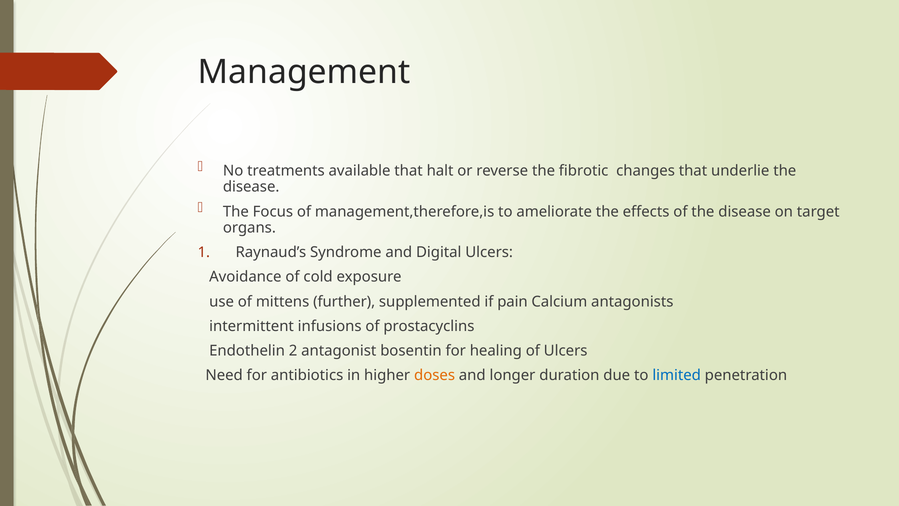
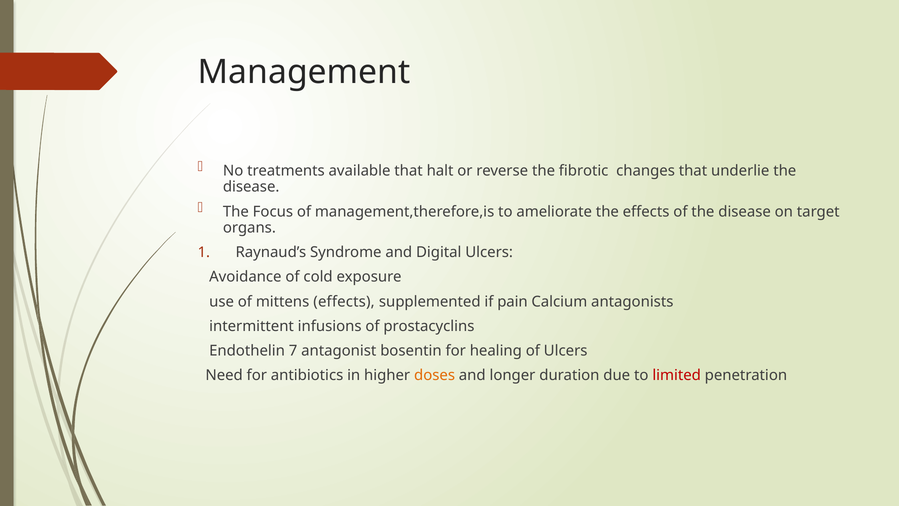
mittens further: further -> effects
2: 2 -> 7
limited colour: blue -> red
